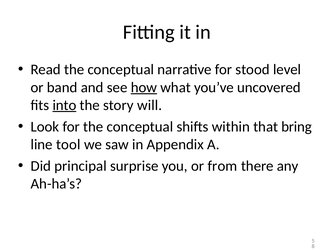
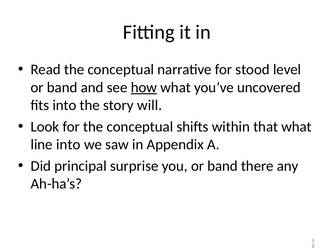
into at (65, 105) underline: present -> none
that bring: bring -> what
line tool: tool -> into
you or from: from -> band
